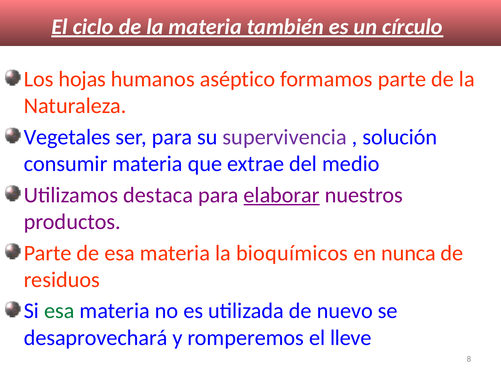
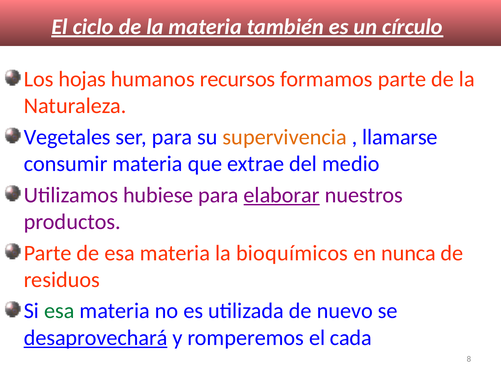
aséptico: aséptico -> recursos
supervivencia colour: purple -> orange
solución: solución -> llamarse
destaca: destaca -> hubiese
desaprovechará underline: none -> present
lleve: lleve -> cada
